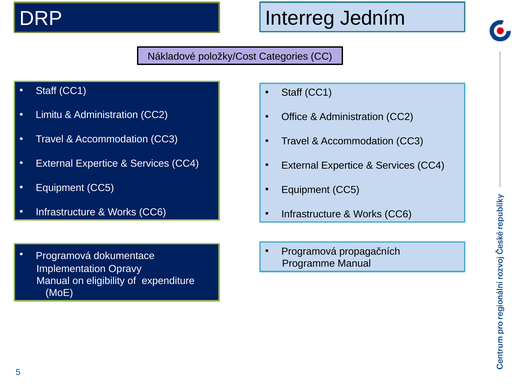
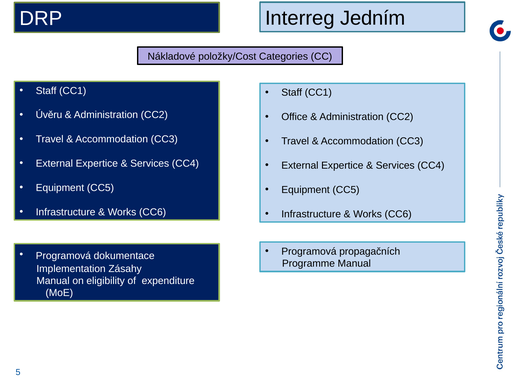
Limitu: Limitu -> Úvěru
Opravy: Opravy -> Zásahy
